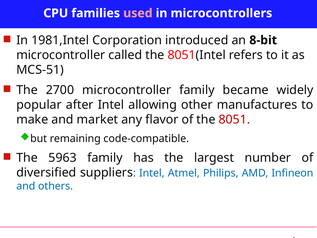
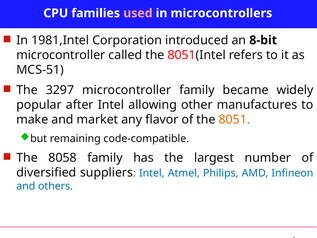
2700: 2700 -> 3297
8051 colour: red -> orange
5963: 5963 -> 8058
